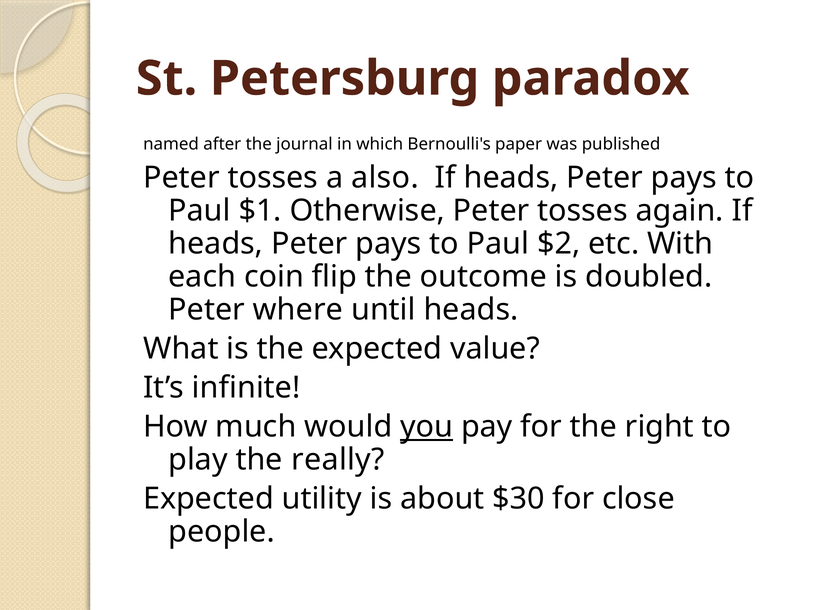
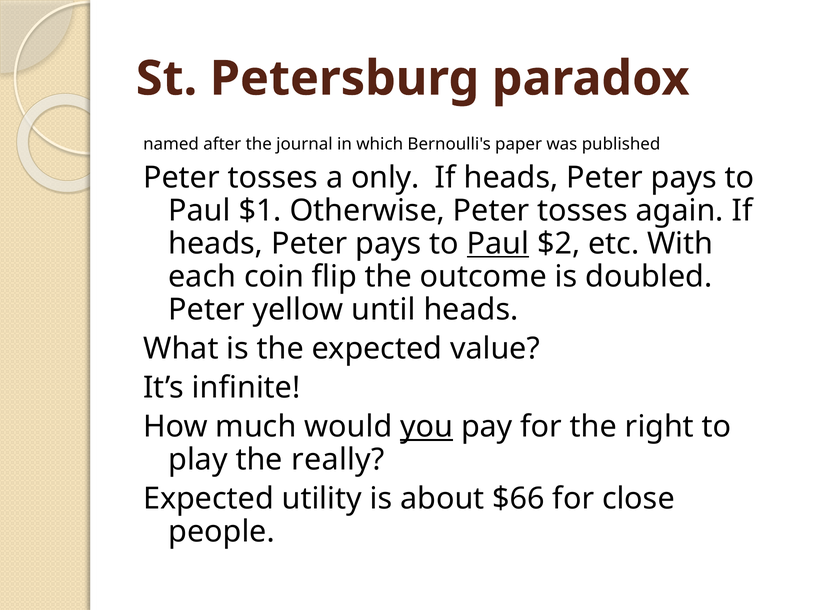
also: also -> only
Paul at (498, 244) underline: none -> present
where: where -> yellow
$30: $30 -> $66
